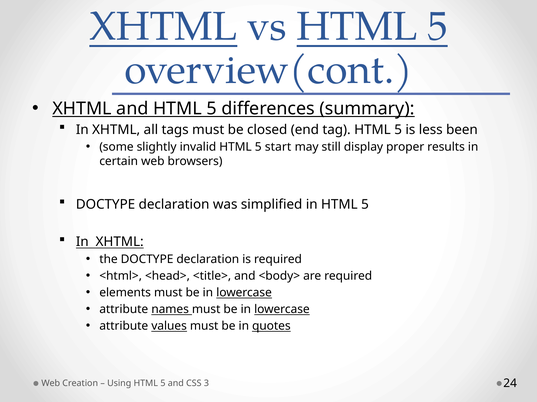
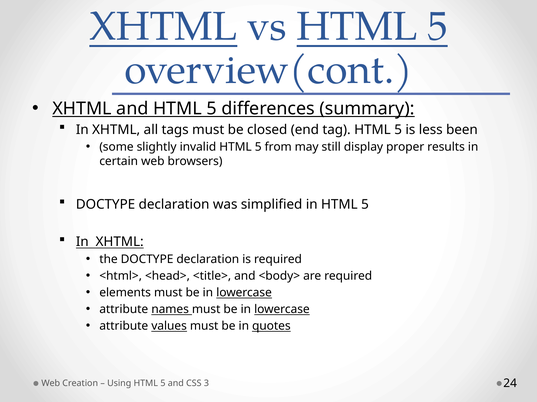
start: start -> from
